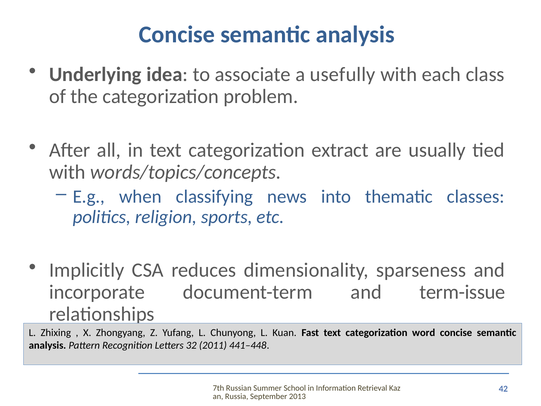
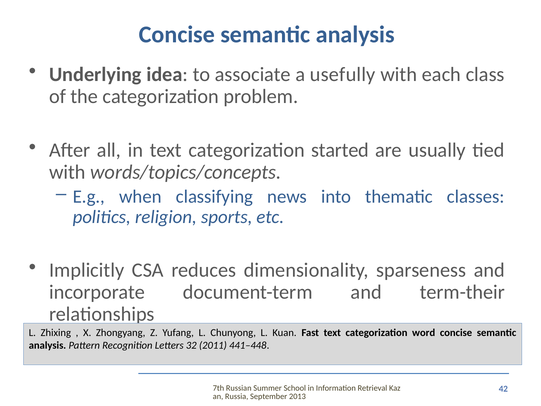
extract: extract -> started
term-issue: term-issue -> term-their
